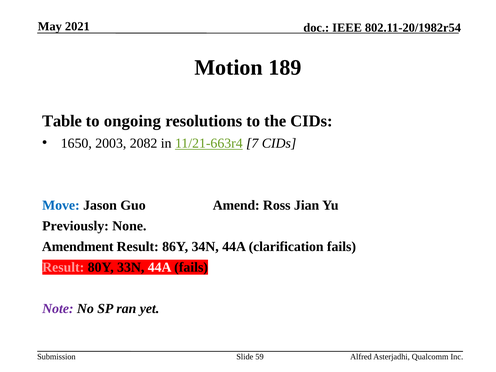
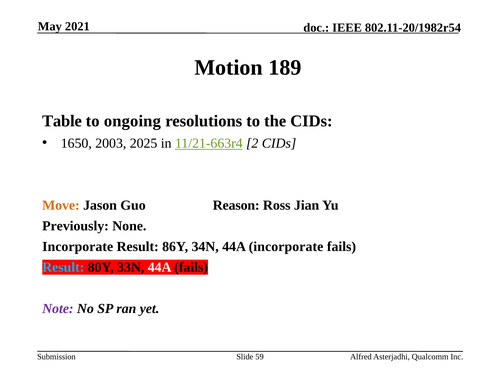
2082: 2082 -> 2025
7: 7 -> 2
Move colour: blue -> orange
Amend: Amend -> Reason
Amendment at (78, 247): Amendment -> Incorporate
44A clarification: clarification -> incorporate
Result at (63, 267) colour: pink -> light blue
